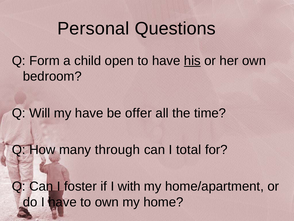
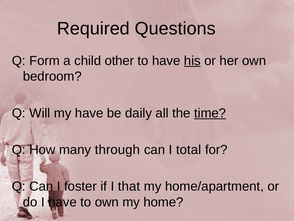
Personal: Personal -> Required
open: open -> other
offer: offer -> daily
time underline: none -> present
with: with -> that
